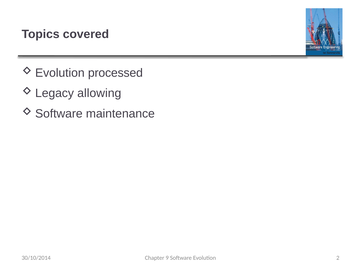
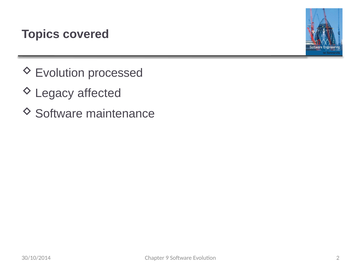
allowing: allowing -> affected
